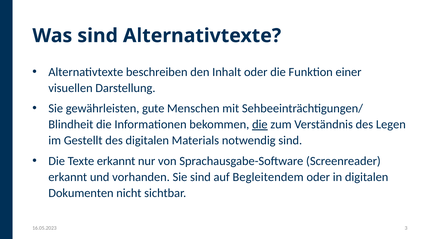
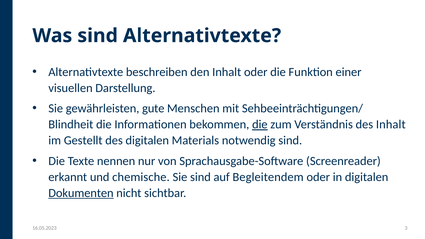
des Legen: Legen -> Inhalt
Texte erkannt: erkannt -> nennen
vorhanden: vorhanden -> chemische
Dokumenten underline: none -> present
